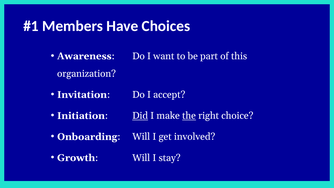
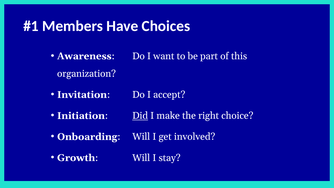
the underline: present -> none
